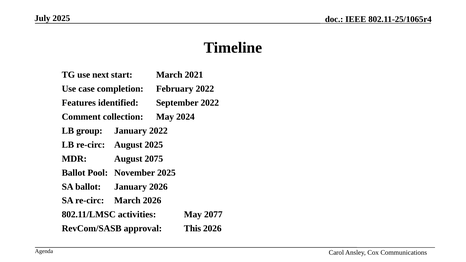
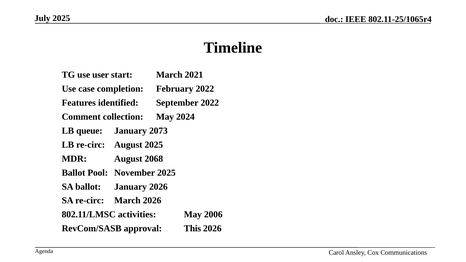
next: next -> user
group: group -> queue
January 2022: 2022 -> 2073
2075: 2075 -> 2068
2077: 2077 -> 2006
